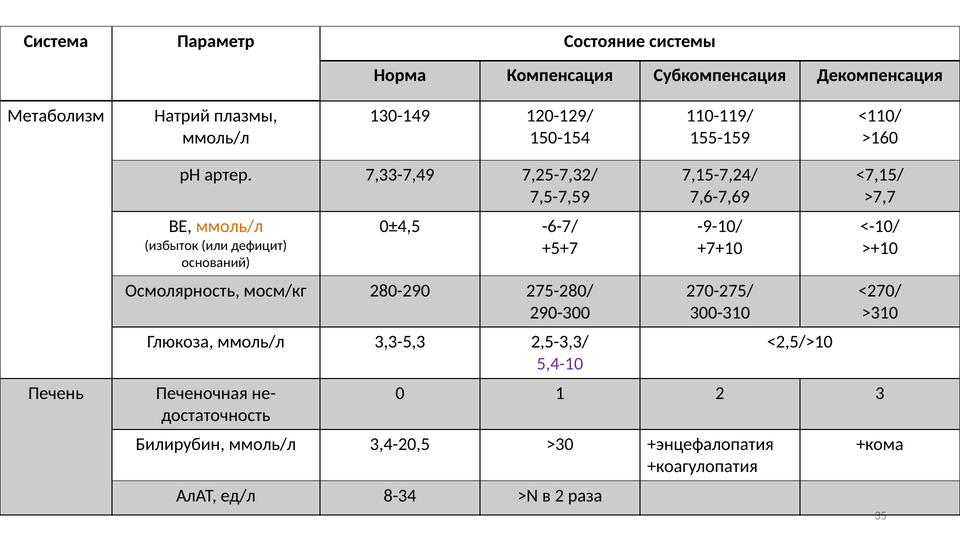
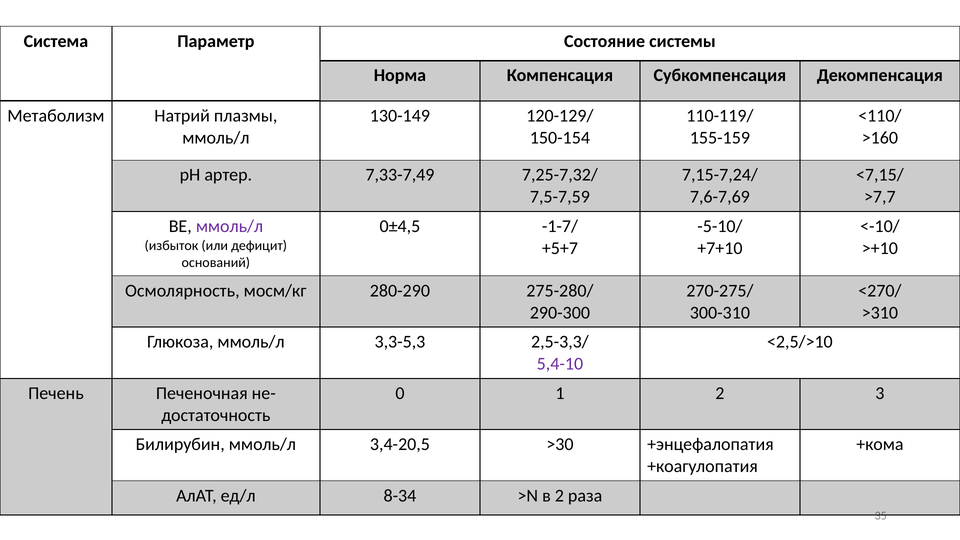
ммоль/л at (229, 226) colour: orange -> purple
-6-7/: -6-7/ -> -1-7/
-9-10/: -9-10/ -> -5-10/
